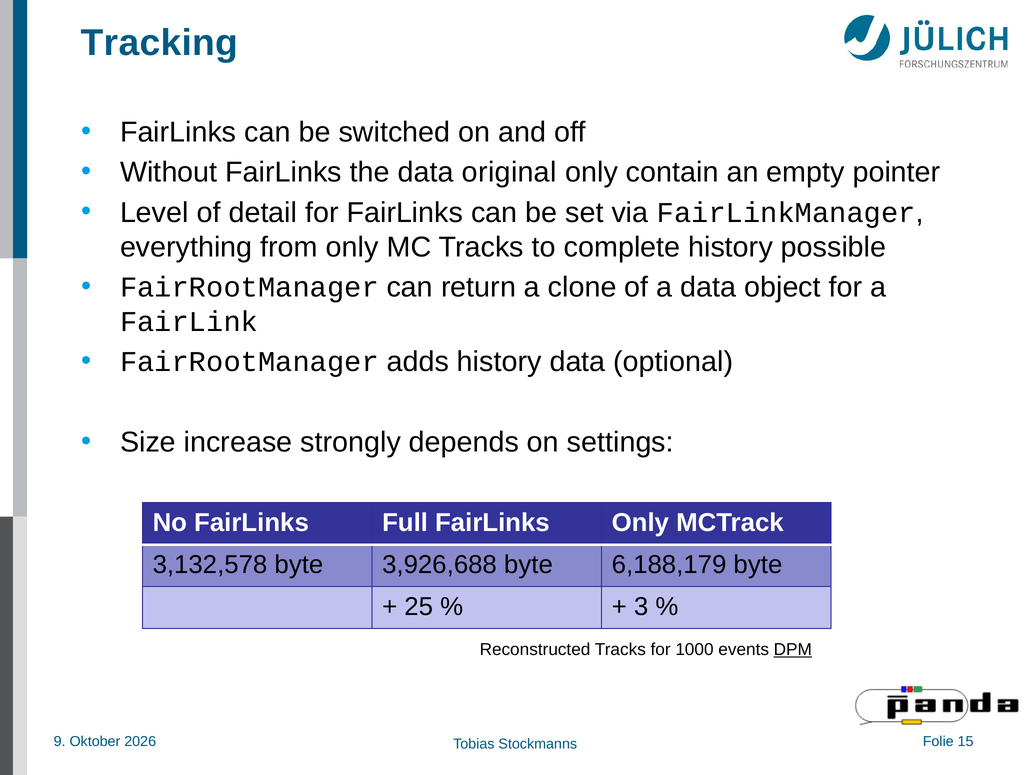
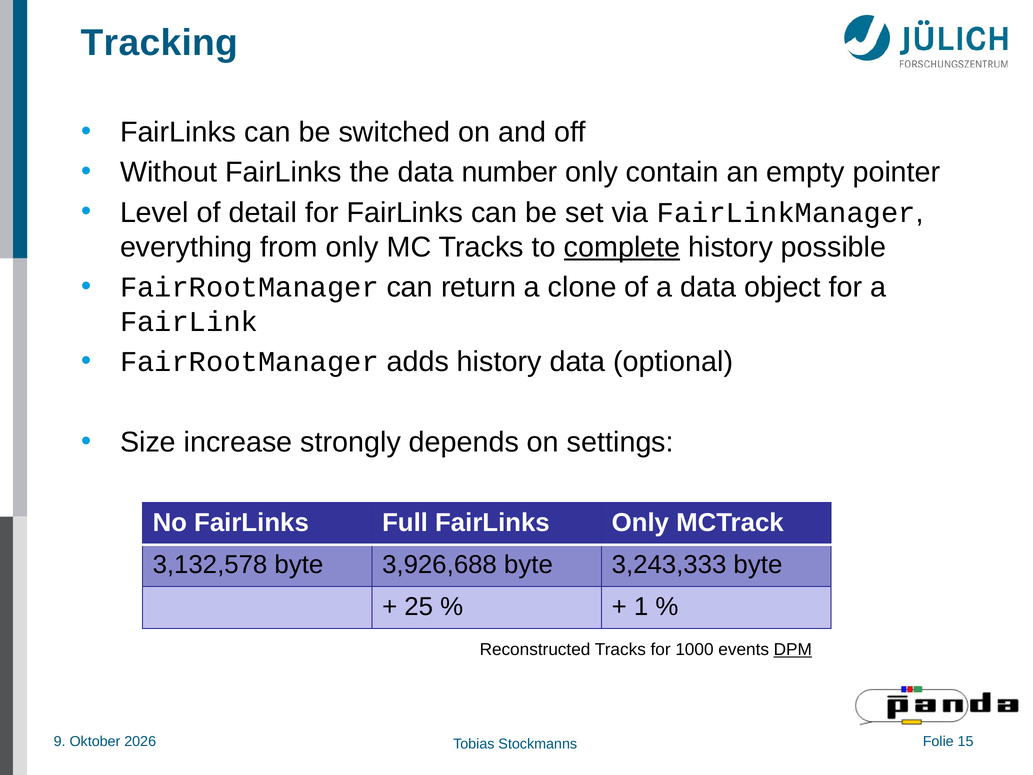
original: original -> number
complete underline: none -> present
6,188,179: 6,188,179 -> 3,243,333
3: 3 -> 1
